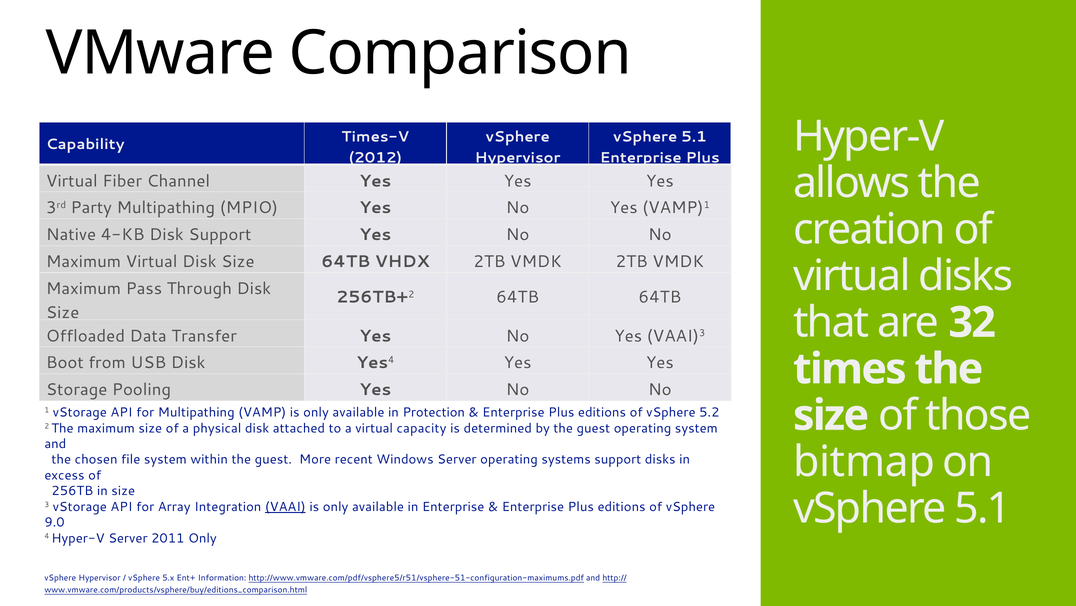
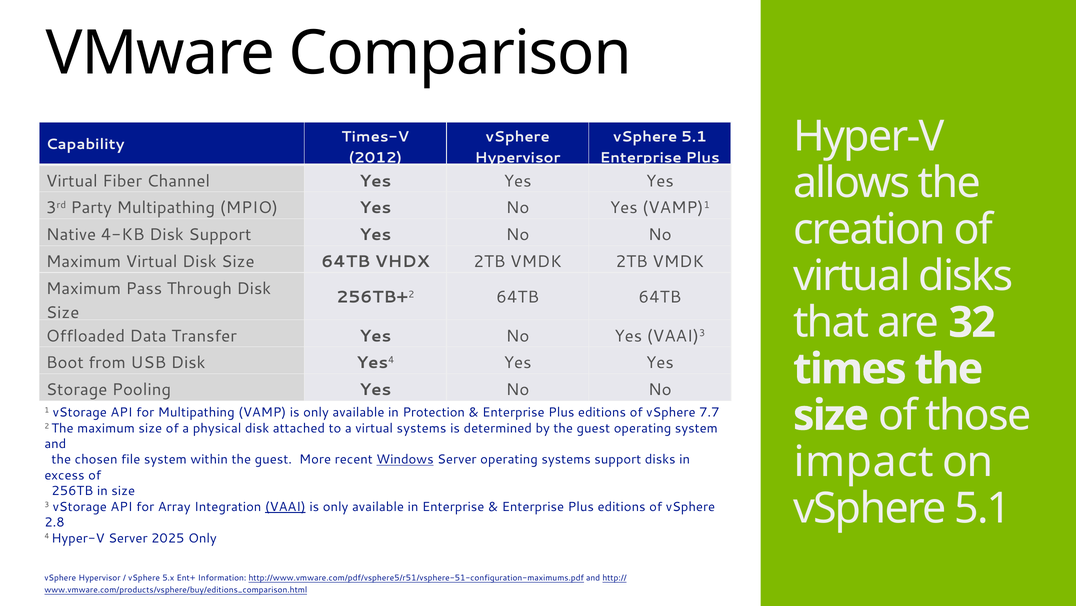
5.2: 5.2 -> 7.7
virtual capacity: capacity -> systems
bitmap: bitmap -> impact
Windows underline: none -> present
9.0: 9.0 -> 2.8
2011: 2011 -> 2025
